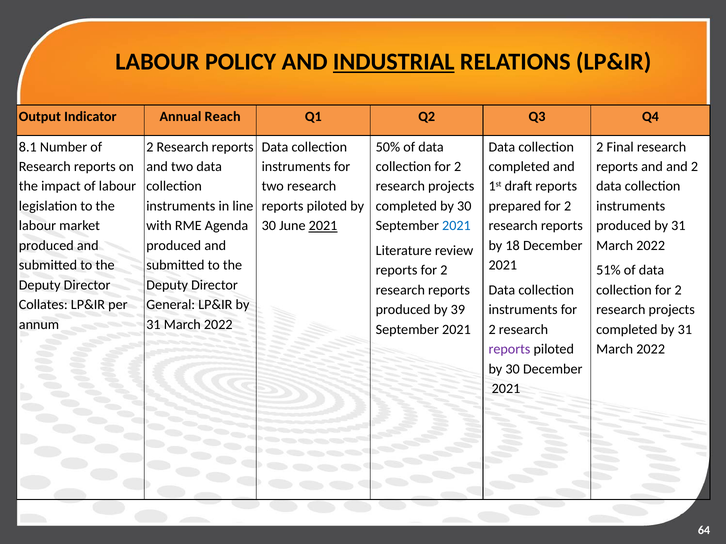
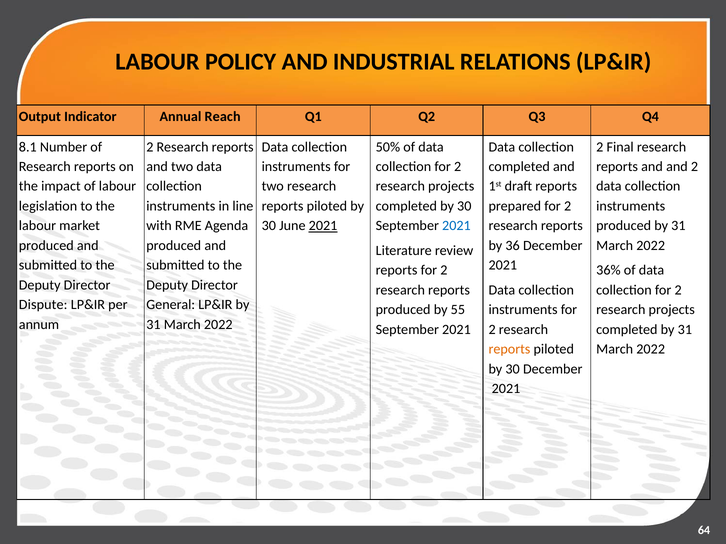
INDUSTRIAL underline: present -> none
18: 18 -> 36
51%: 51% -> 36%
Collates: Collates -> Dispute
39: 39 -> 55
reports at (509, 350) colour: purple -> orange
